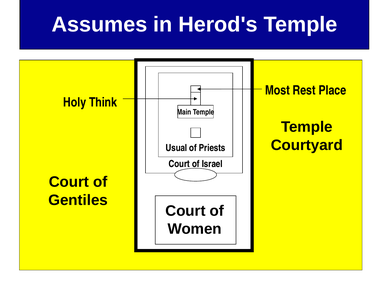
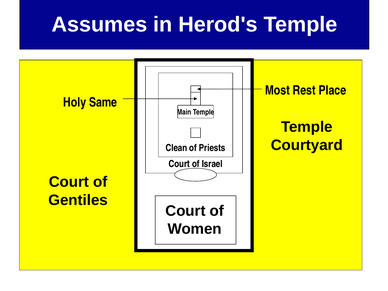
Think: Think -> Same
Usual: Usual -> Clean
